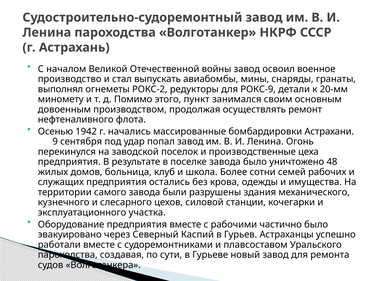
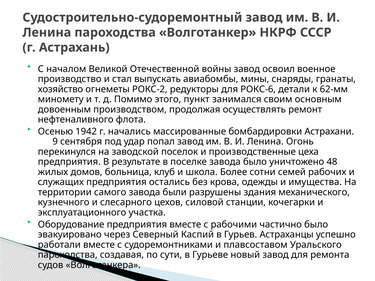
выполнял: выполнял -> хозяйство
РОКС-9: РОКС-9 -> РОКС-6
20-мм: 20-мм -> 62-мм
